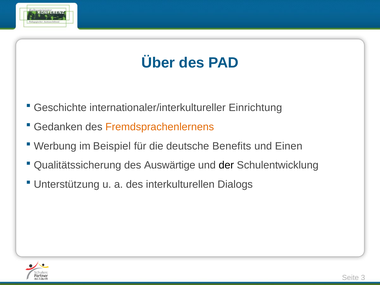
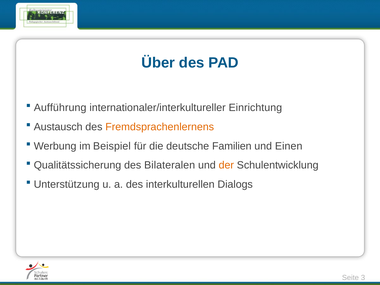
Geschichte: Geschichte -> Aufführung
Gedanken: Gedanken -> Austausch
Benefits: Benefits -> Familien
Auswärtige: Auswärtige -> Bilateralen
der colour: black -> orange
